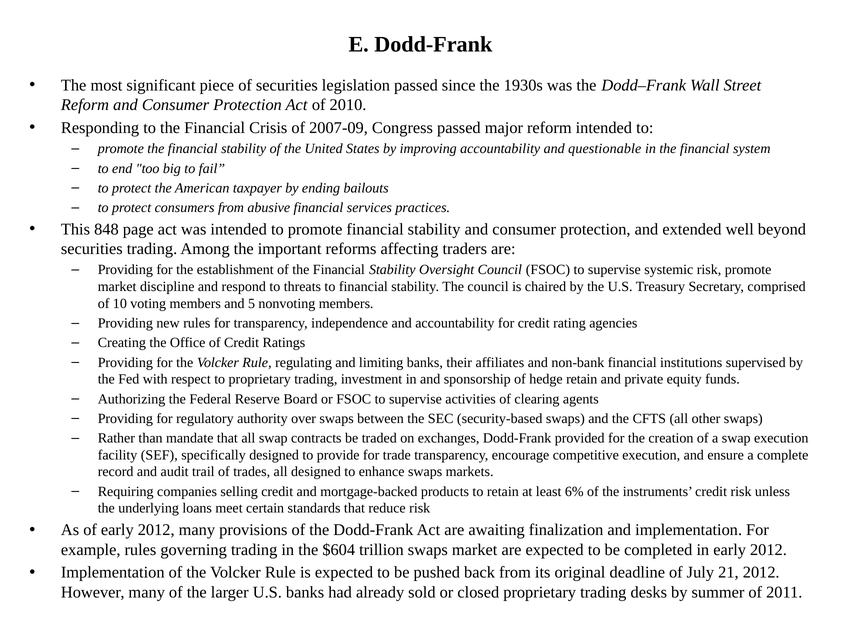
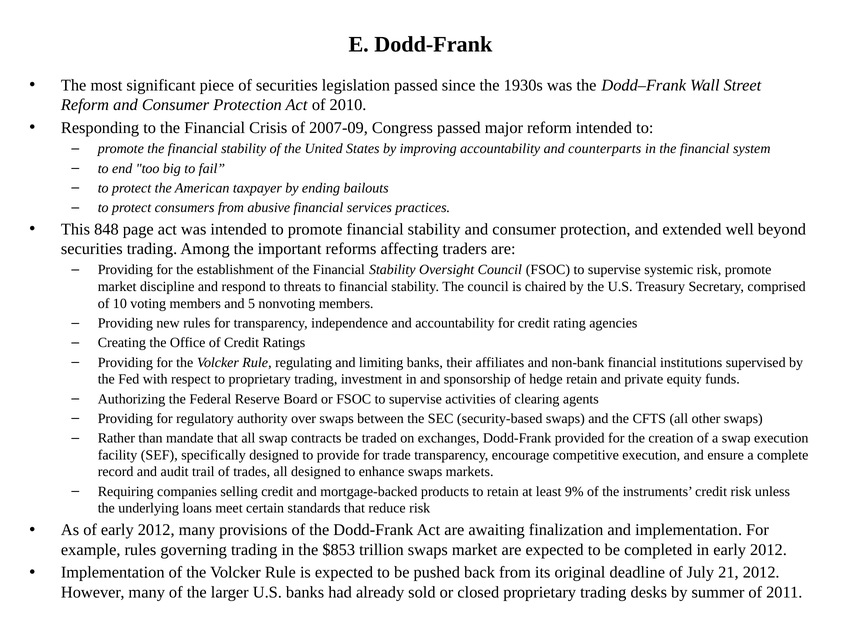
questionable: questionable -> counterparts
6%: 6% -> 9%
$604: $604 -> $853
